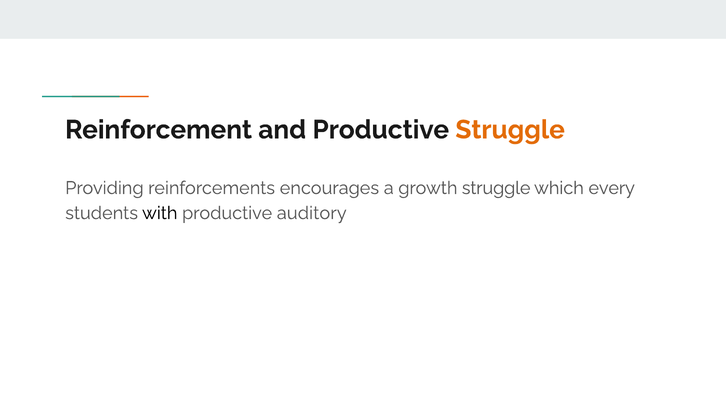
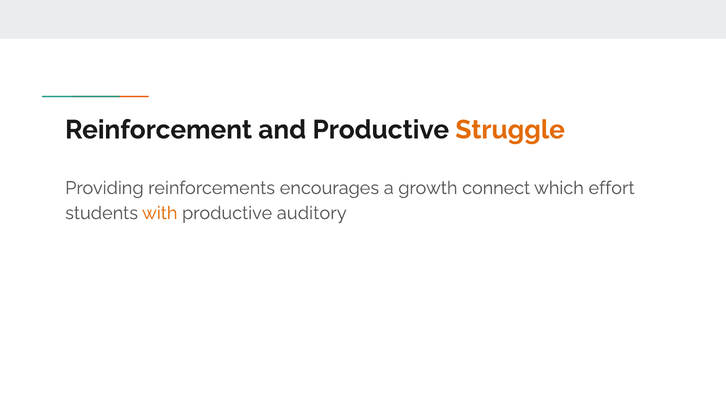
growth struggle: struggle -> connect
every: every -> effort
with colour: black -> orange
